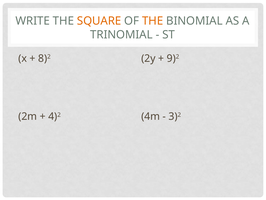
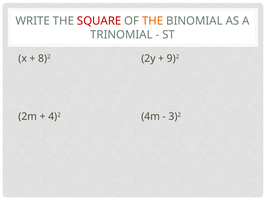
SQUARE colour: orange -> red
